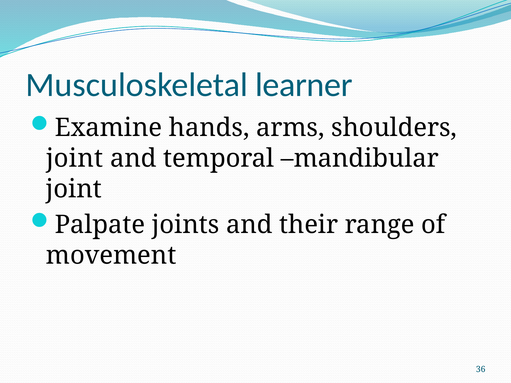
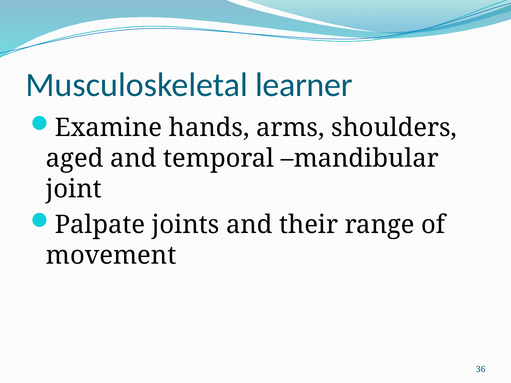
joint at (75, 158): joint -> aged
